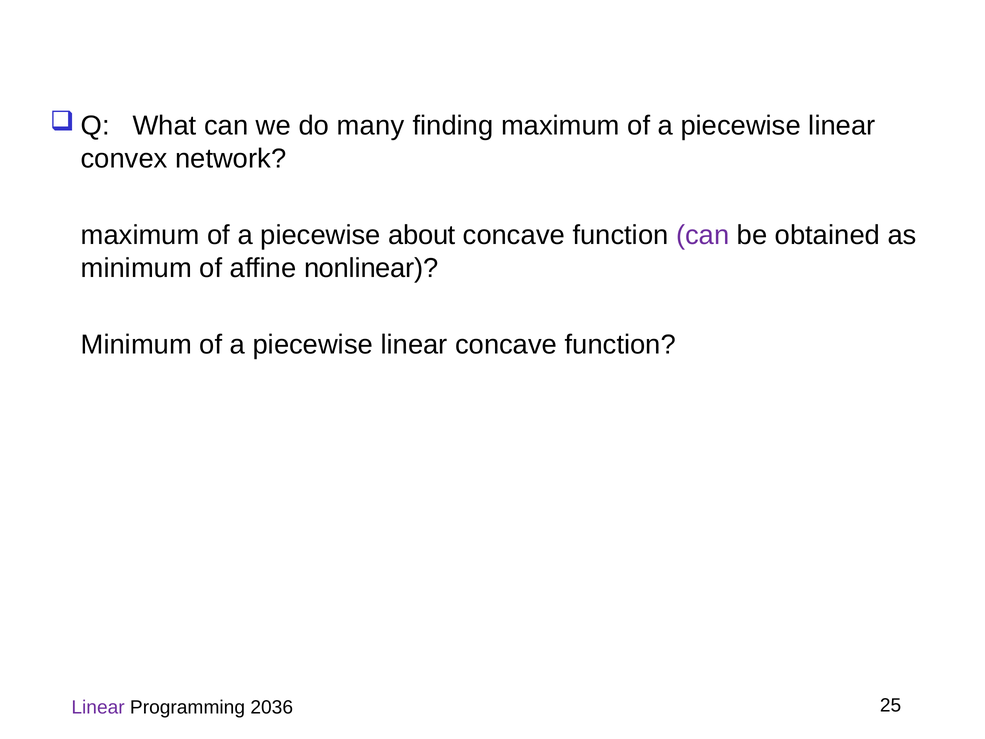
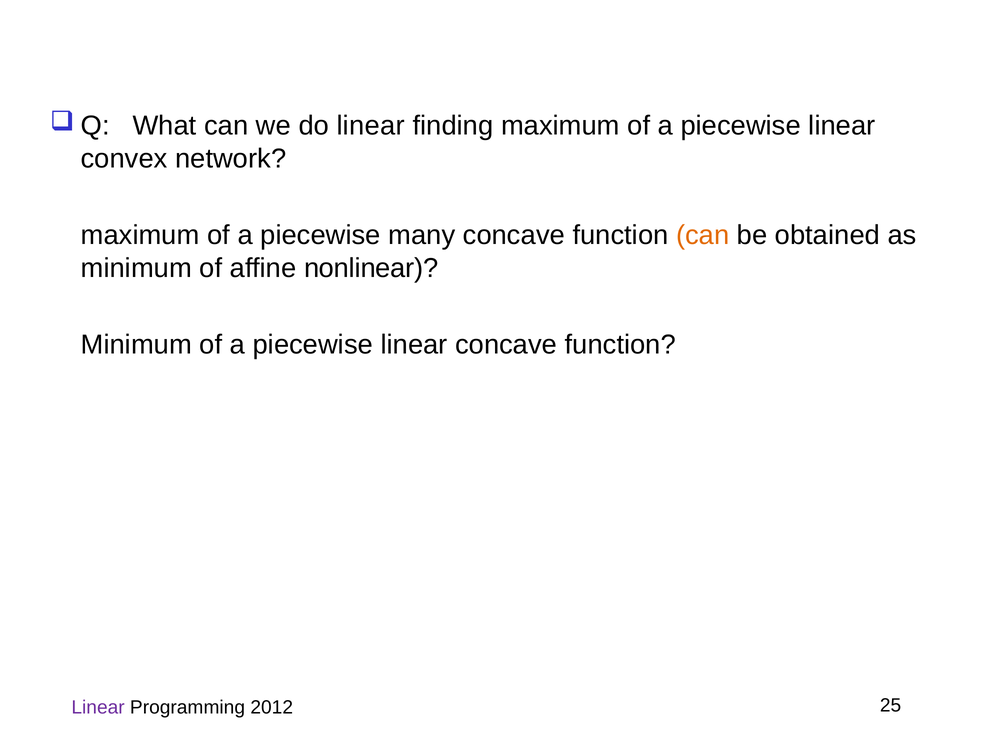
do many: many -> linear
about: about -> many
can at (703, 235) colour: purple -> orange
2036: 2036 -> 2012
